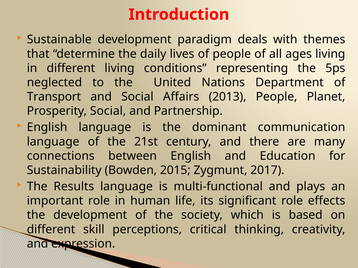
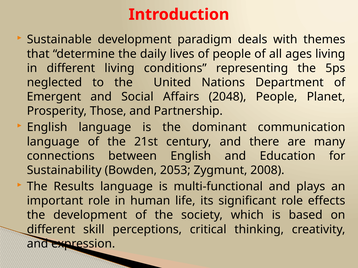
Transport: Transport -> Emergent
2013: 2013 -> 2048
Prosperity Social: Social -> Those
2015: 2015 -> 2053
2017: 2017 -> 2008
